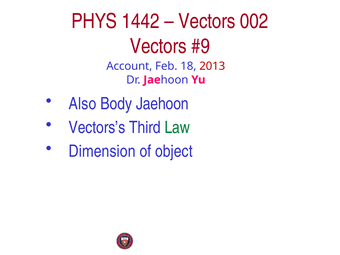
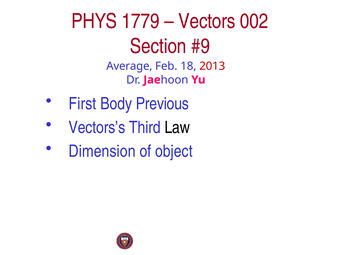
1442: 1442 -> 1779
Vectors at (158, 46): Vectors -> Section
Account: Account -> Average
Also: Also -> First
Jaehoon: Jaehoon -> Previous
Law colour: green -> black
